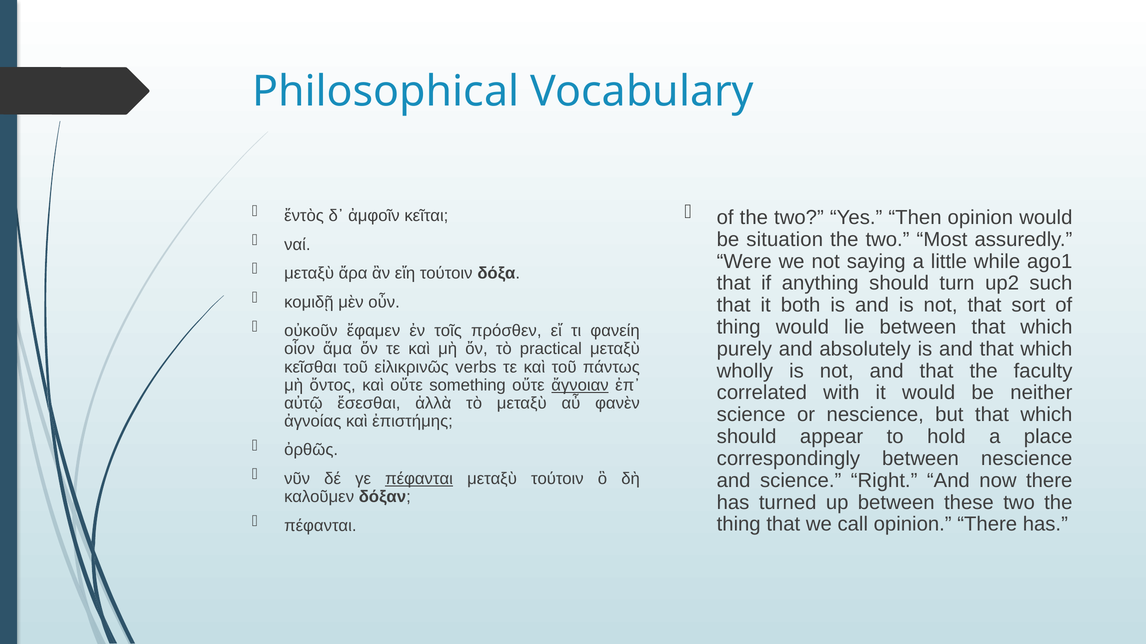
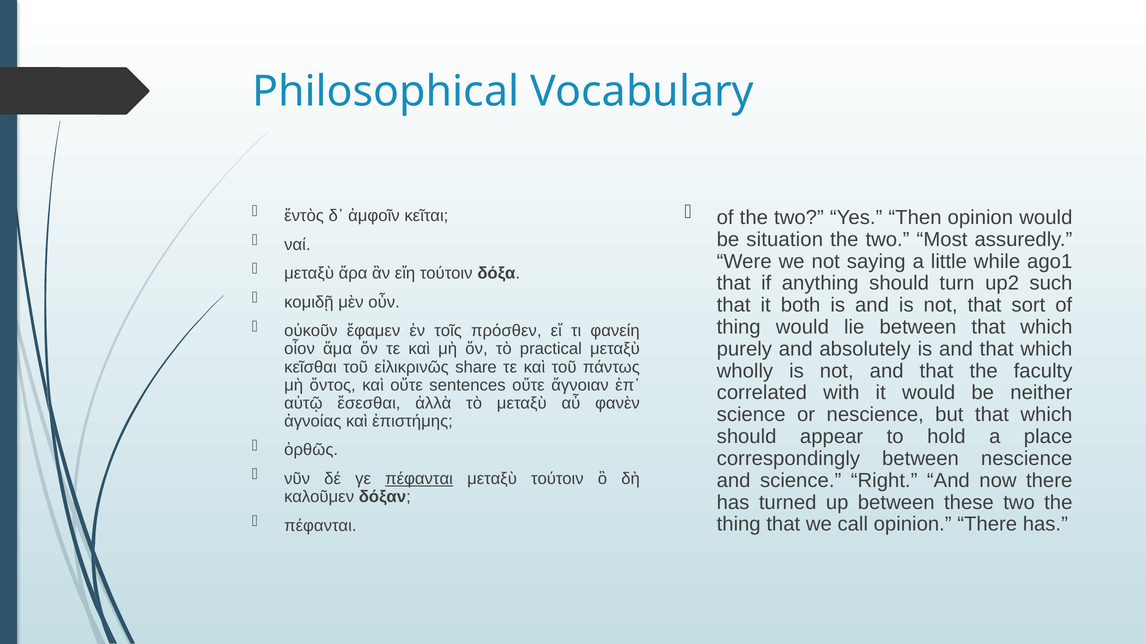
verbs: verbs -> share
something: something -> sentences
ἄγνοιαν underline: present -> none
